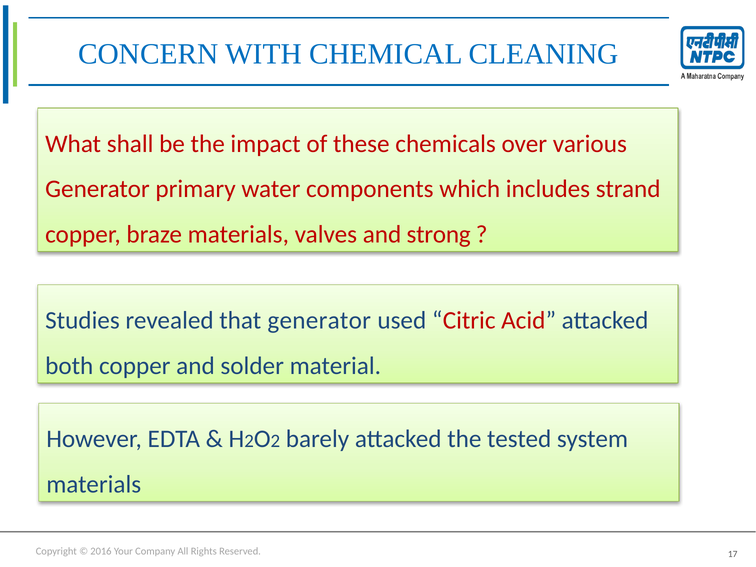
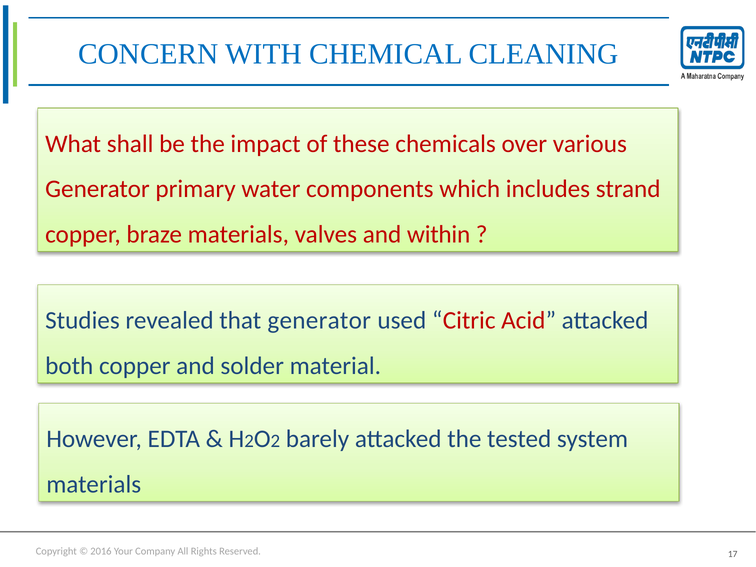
strong: strong -> within
